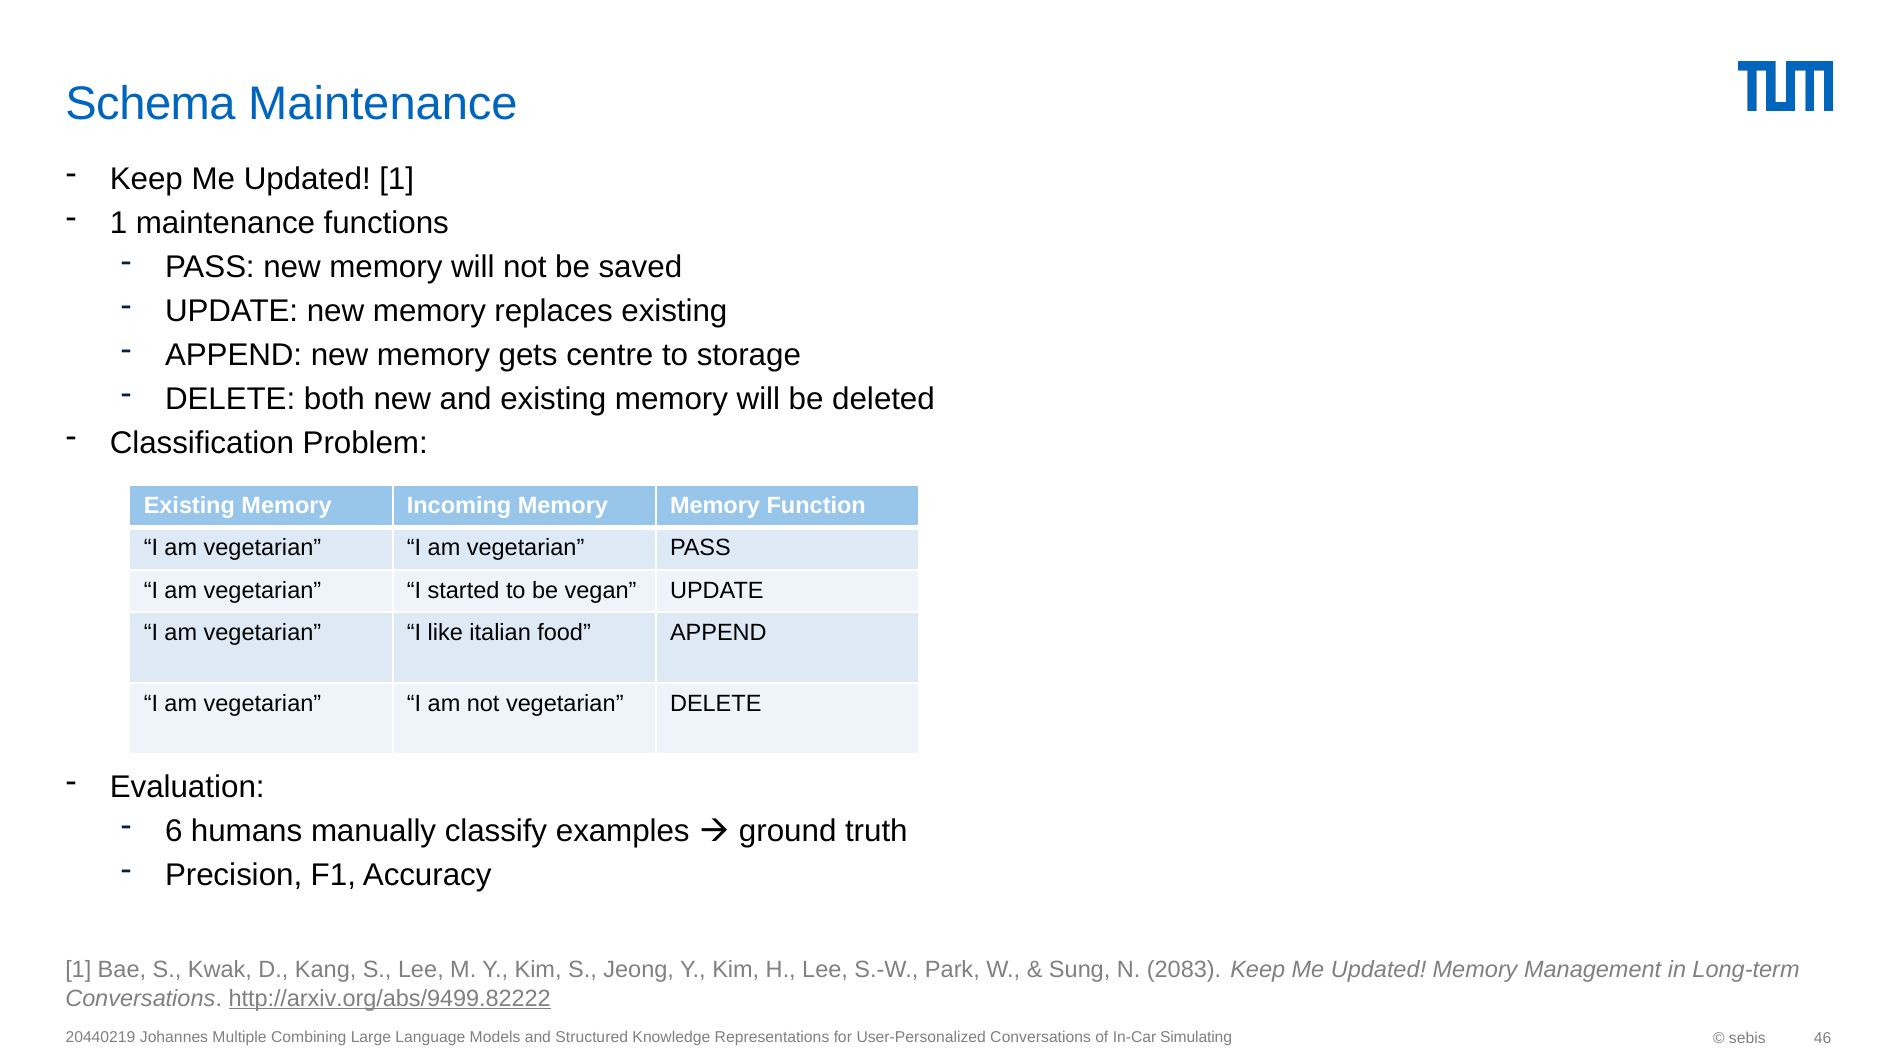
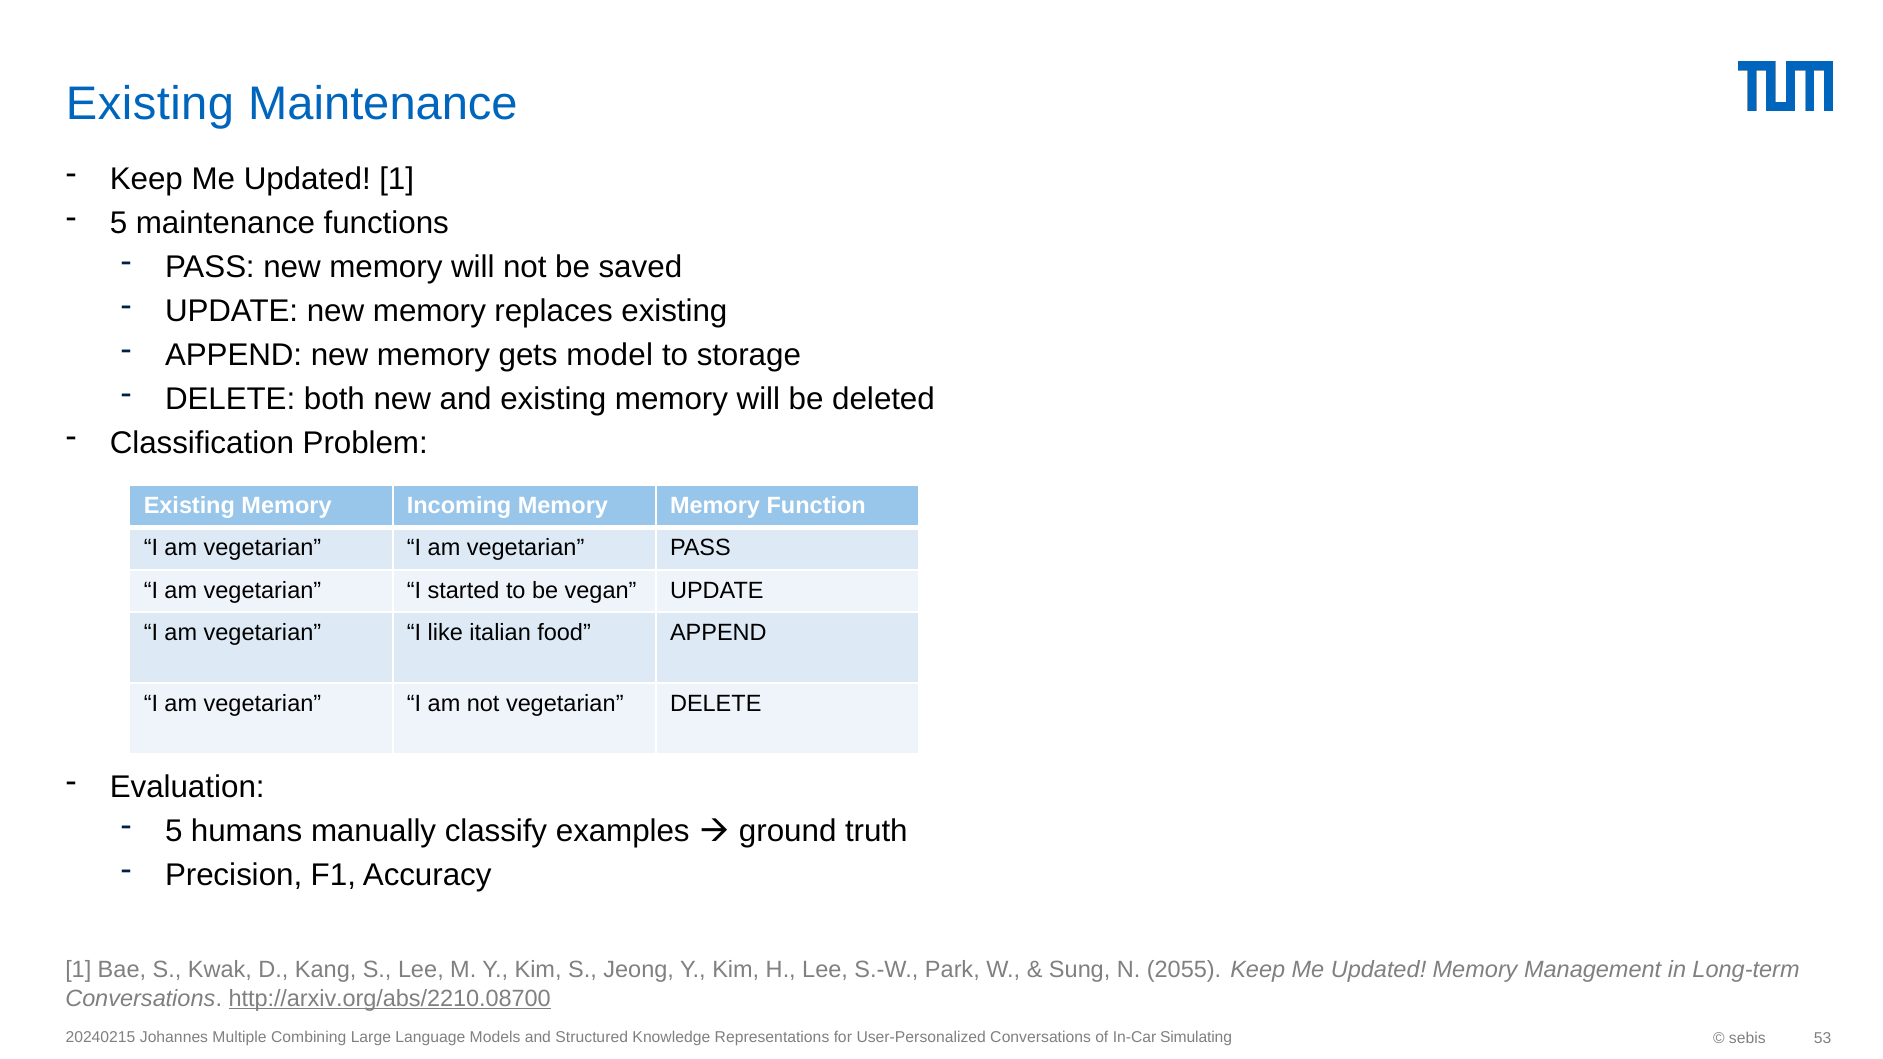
Schema at (150, 104): Schema -> Existing
1 at (119, 223): 1 -> 5
centre: centre -> model
6 at (174, 831): 6 -> 5
2083: 2083 -> 2055
http://arxiv.org/abs/9499.82222: http://arxiv.org/abs/9499.82222 -> http://arxiv.org/abs/2210.08700
20440219: 20440219 -> 20240215
46: 46 -> 53
